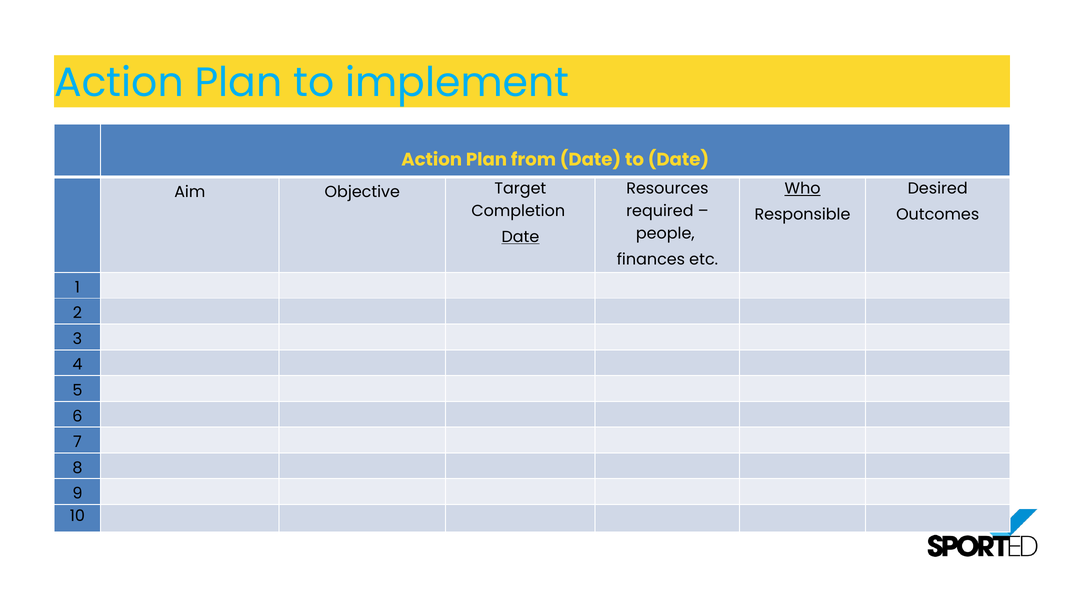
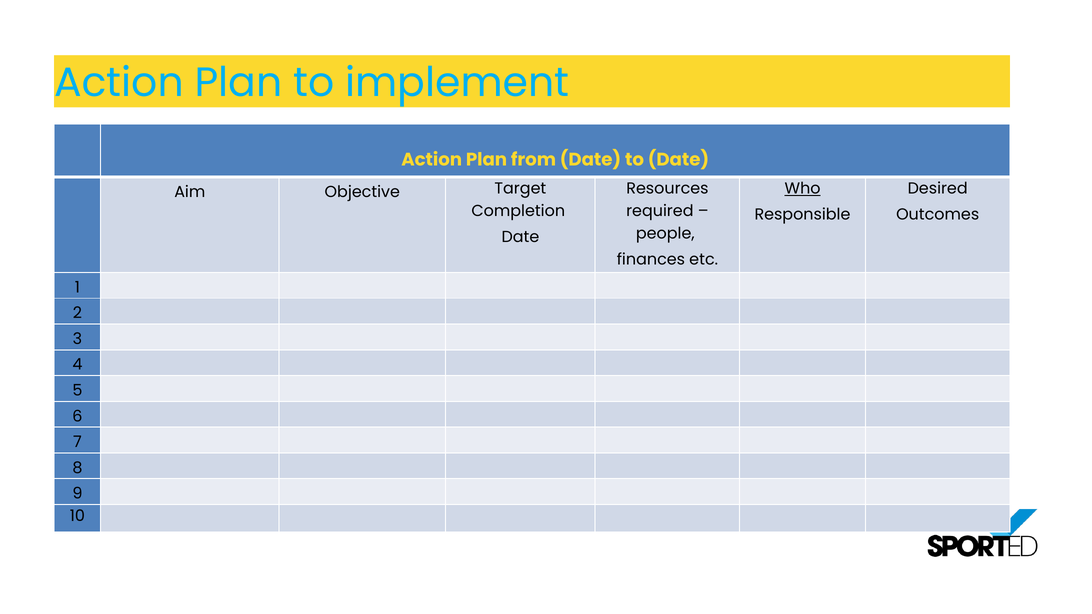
Date at (520, 237) underline: present -> none
